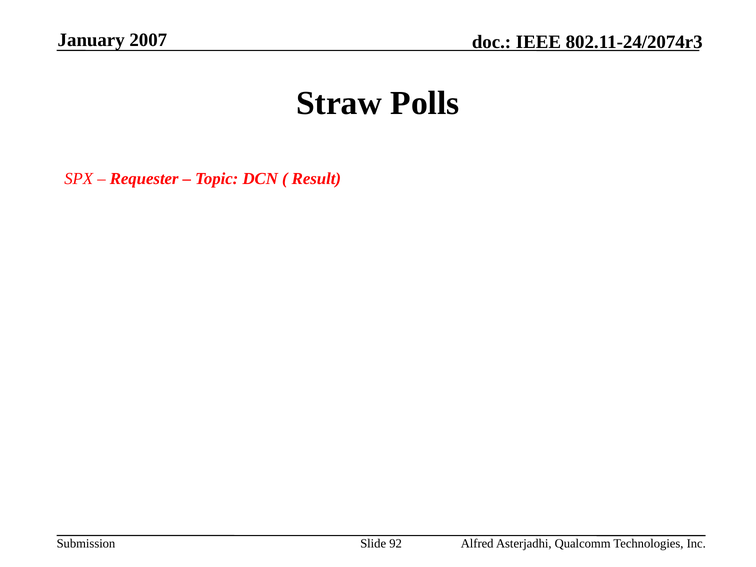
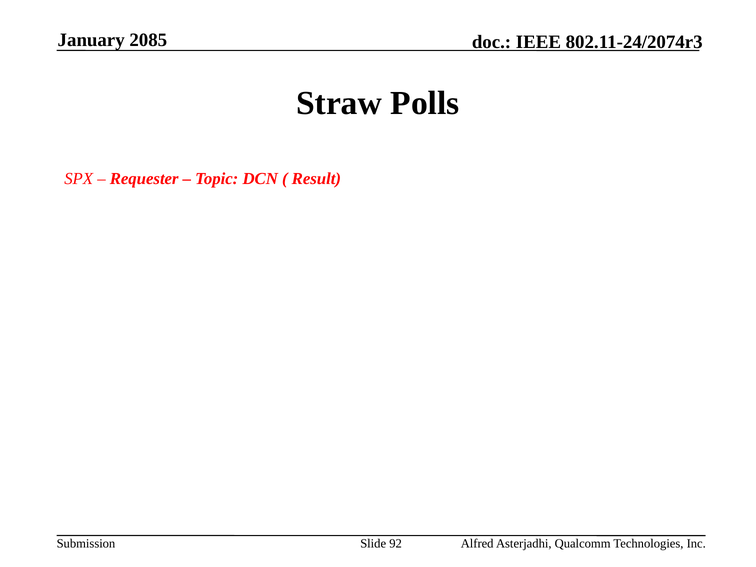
2007: 2007 -> 2085
